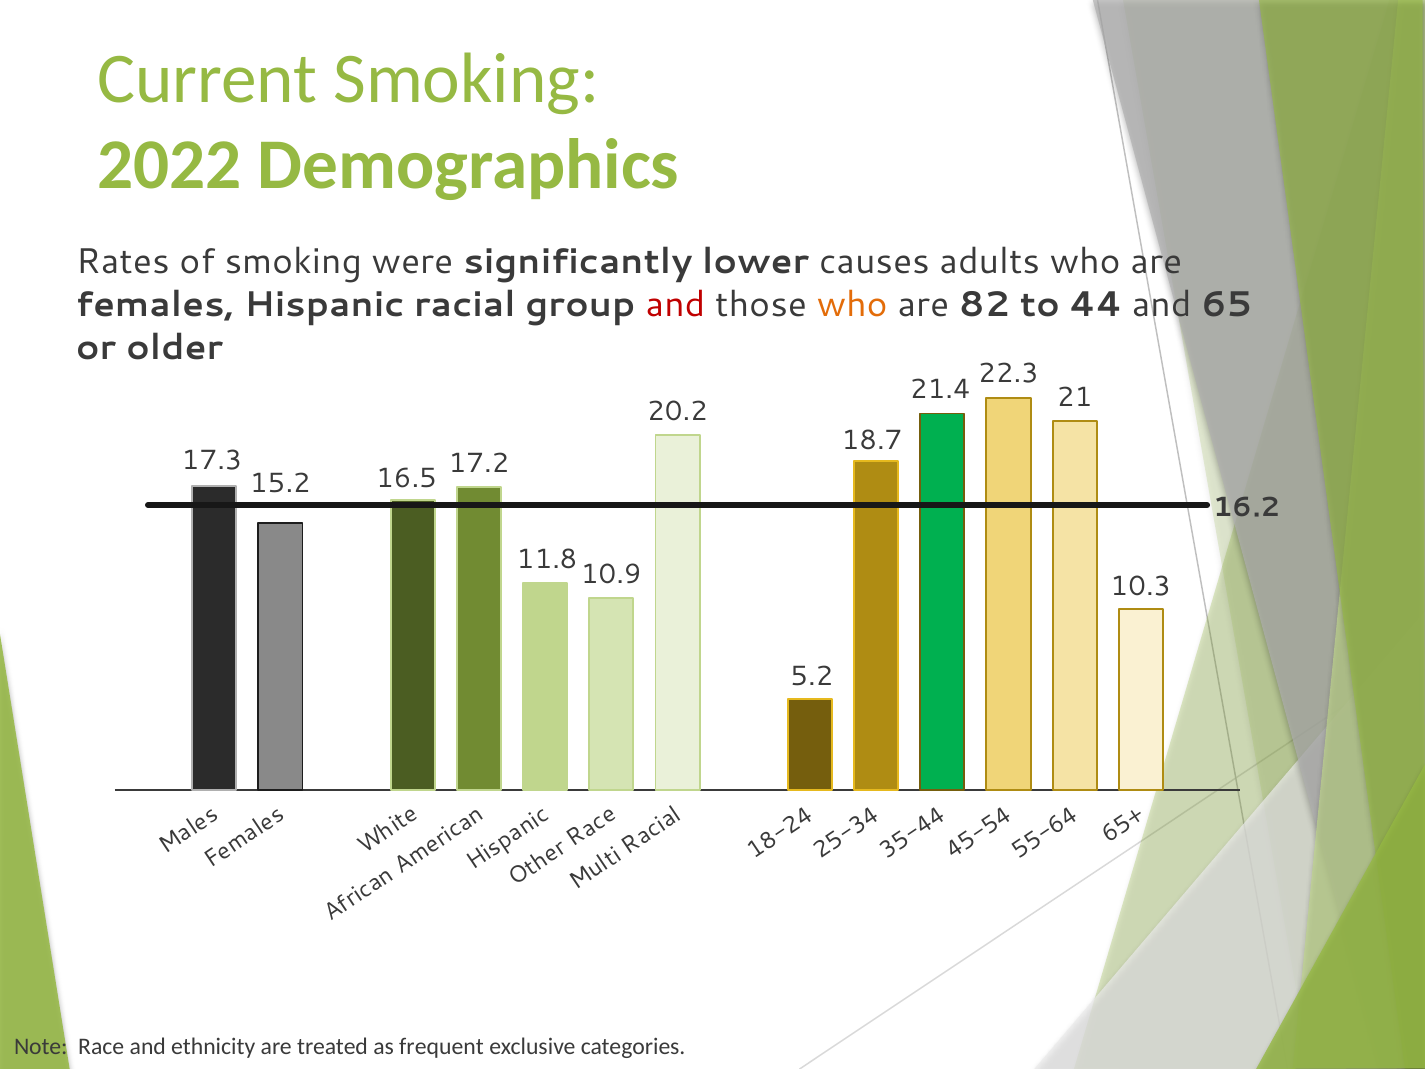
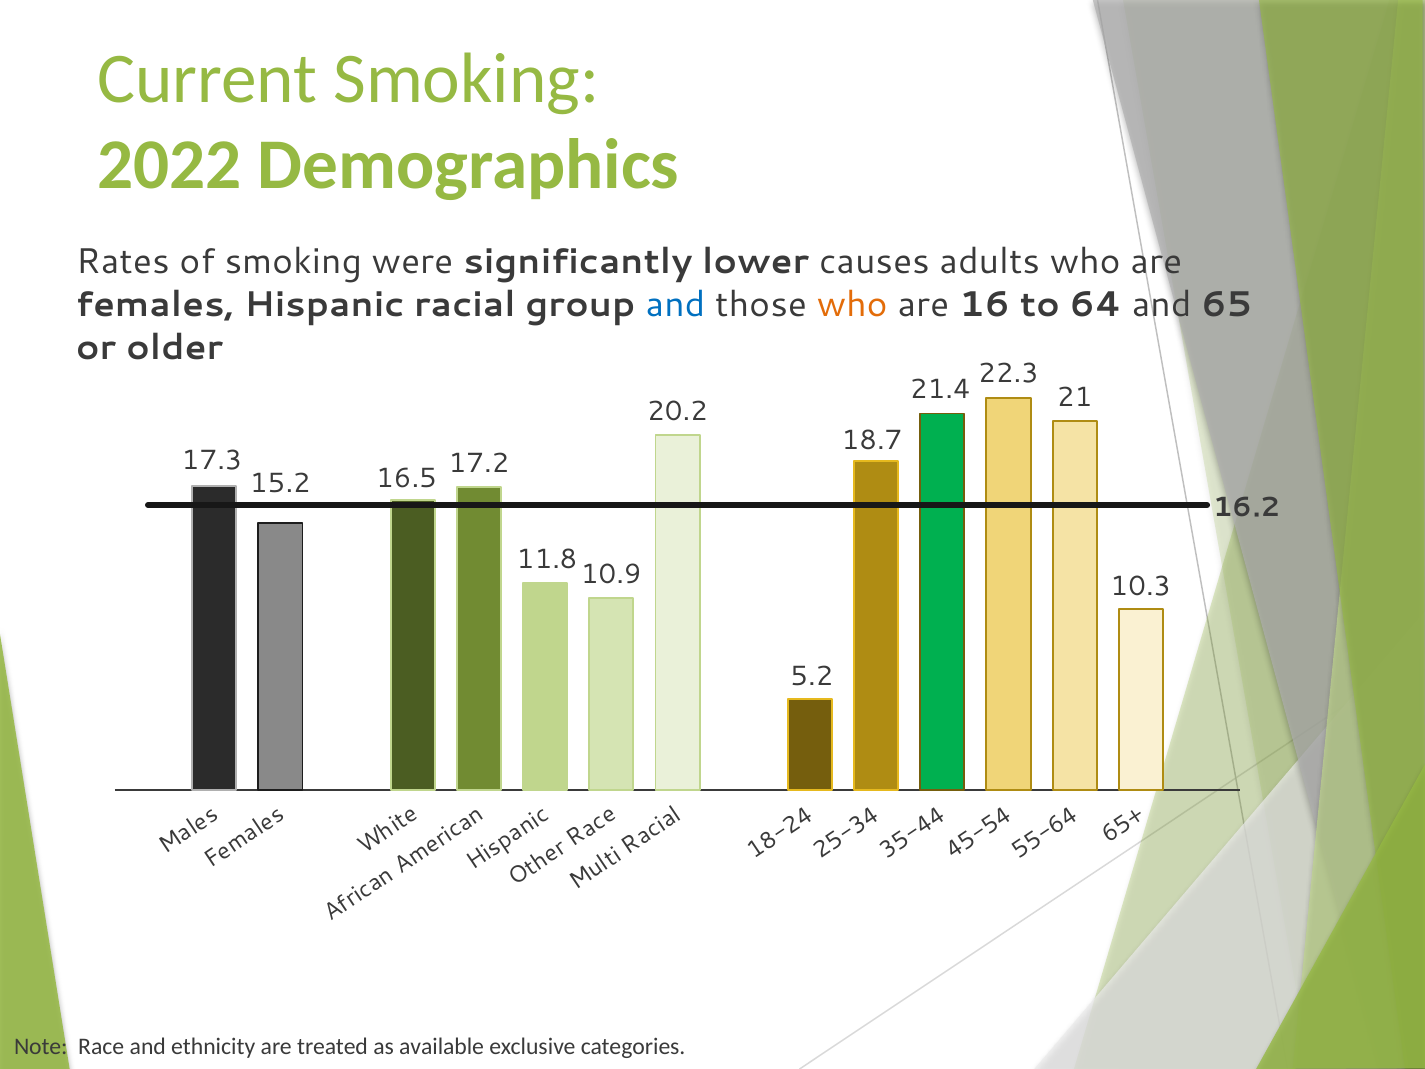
and at (676, 305) colour: red -> blue
82: 82 -> 16
44: 44 -> 64
frequent: frequent -> available
